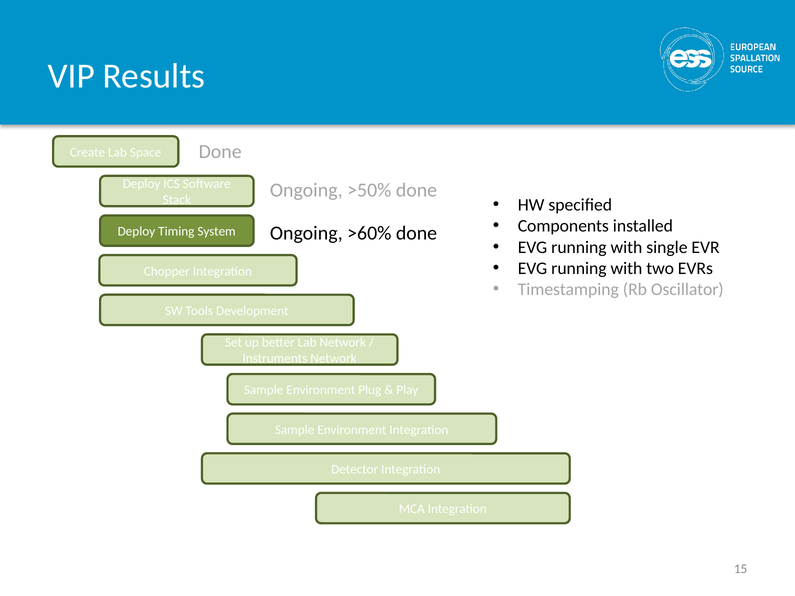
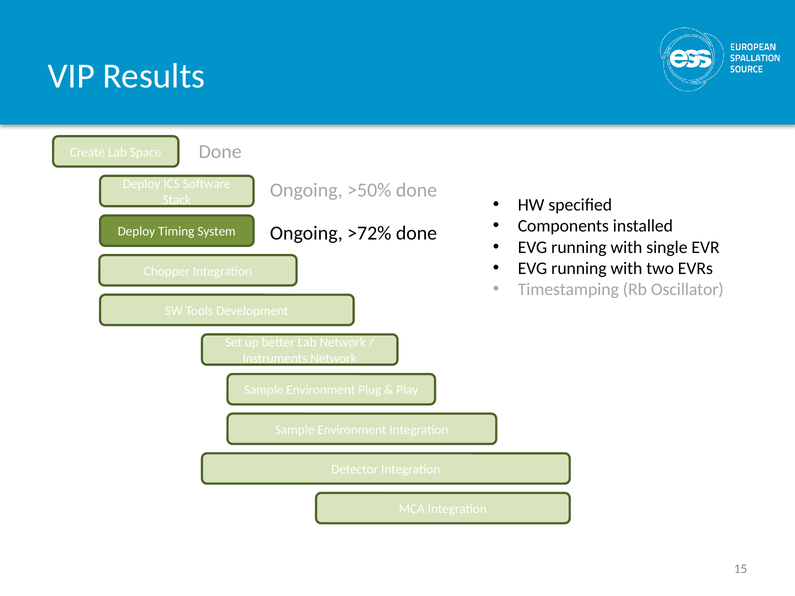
>60%: >60% -> >72%
